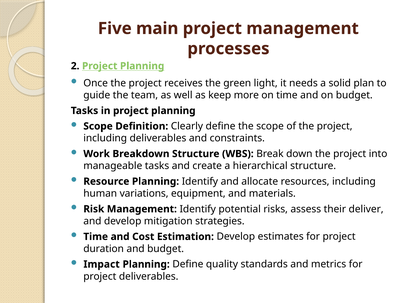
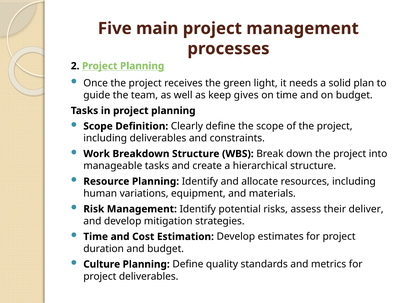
more: more -> gives
Impact: Impact -> Culture
